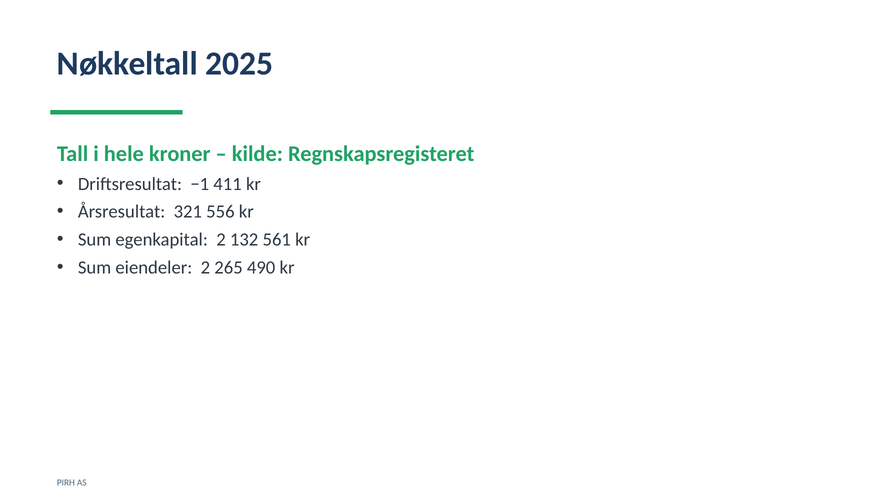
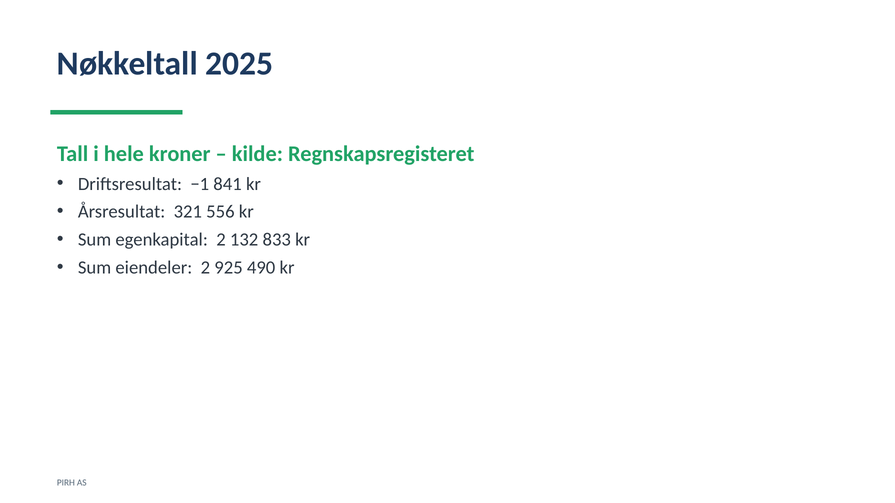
411: 411 -> 841
561: 561 -> 833
265: 265 -> 925
